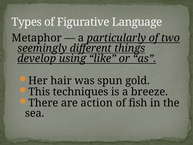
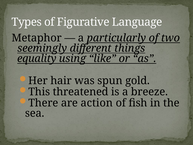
develop: develop -> equality
techniques: techniques -> threatened
